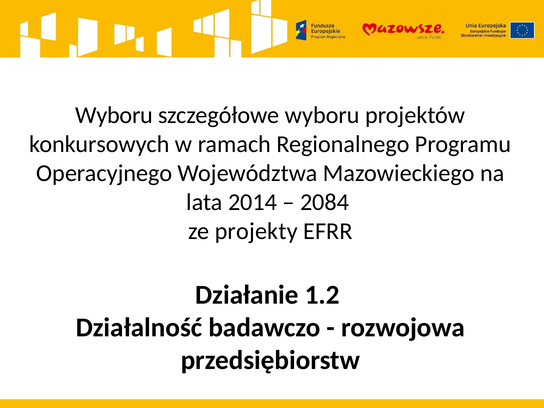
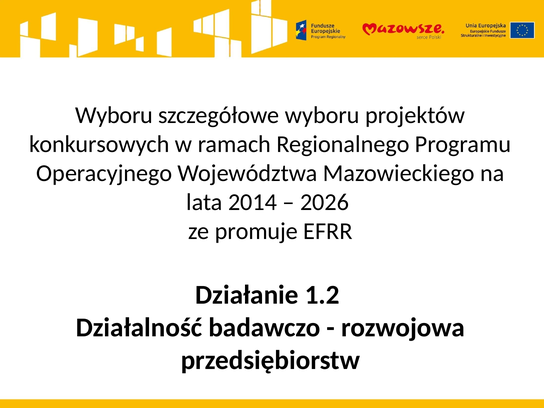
2084: 2084 -> 2026
projekty: projekty -> promuje
